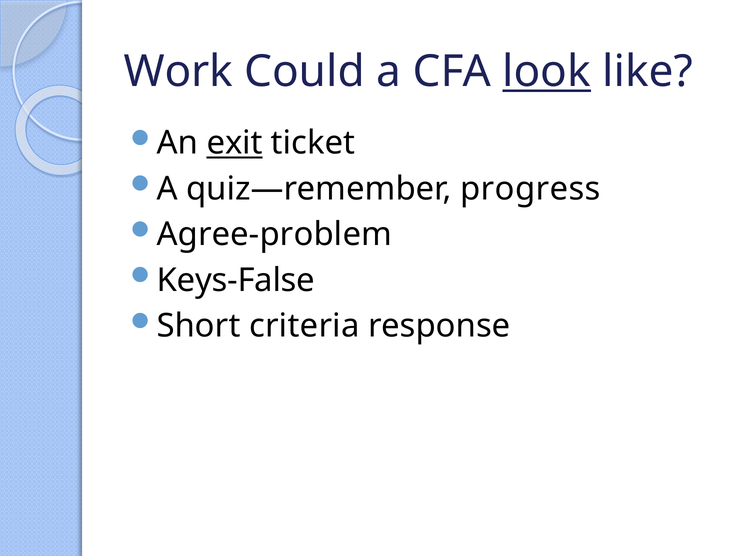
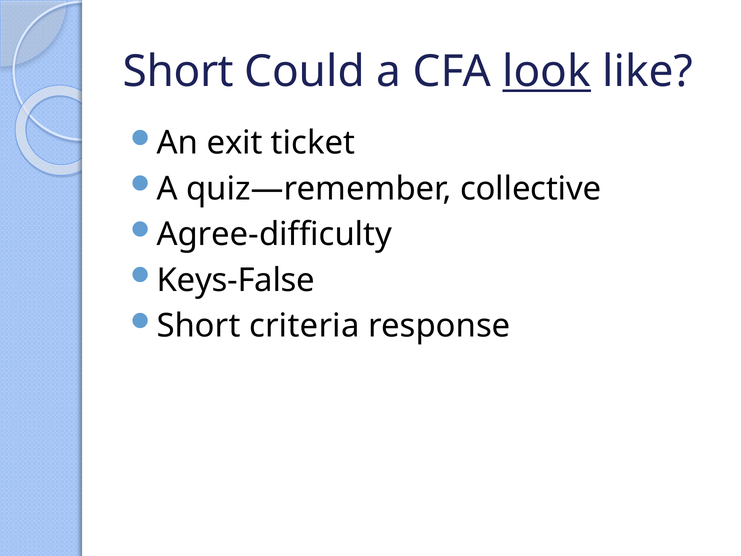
Work at (178, 72): Work -> Short
exit underline: present -> none
progress: progress -> collective
Agree-problem: Agree-problem -> Agree-difficulty
